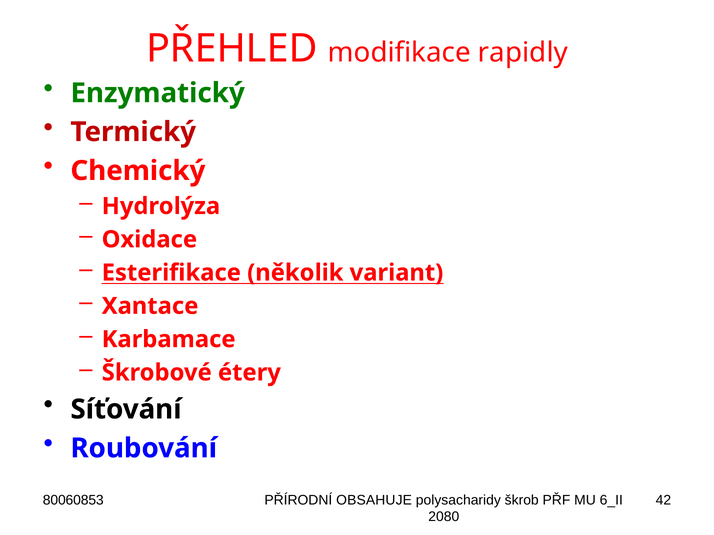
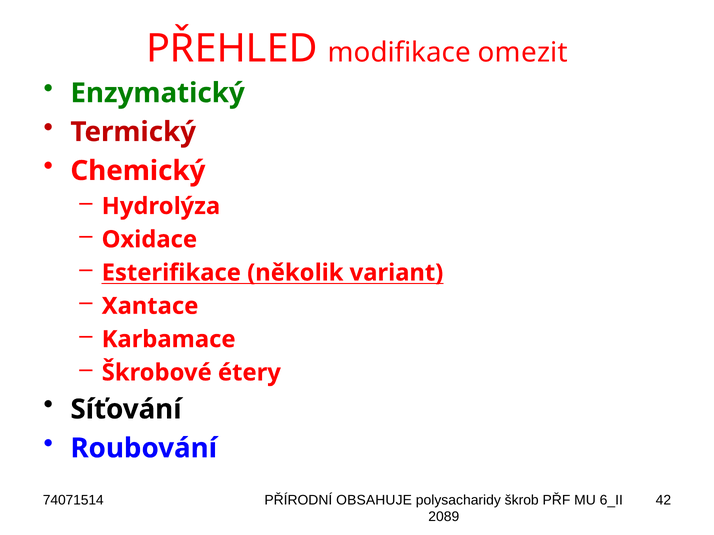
rapidly: rapidly -> omezit
80060853: 80060853 -> 74071514
2080: 2080 -> 2089
